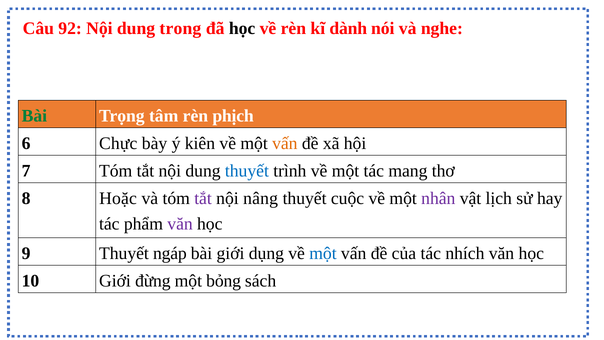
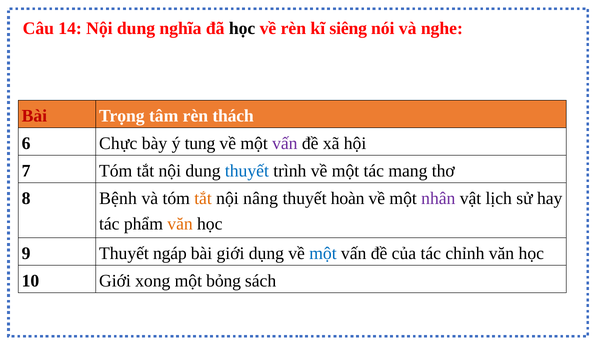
92: 92 -> 14
trong: trong -> nghĩa
dành: dành -> siêng
Bài at (34, 116) colour: green -> red
phịch: phịch -> thách
kiên: kiên -> tung
vấn at (285, 143) colour: orange -> purple
Hoặc: Hoặc -> Bệnh
tắt at (203, 198) colour: purple -> orange
cuộc: cuộc -> hoàn
văn at (180, 224) colour: purple -> orange
nhích: nhích -> chỉnh
đừng: đừng -> xong
